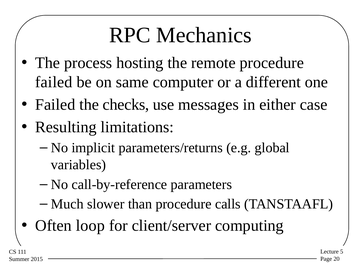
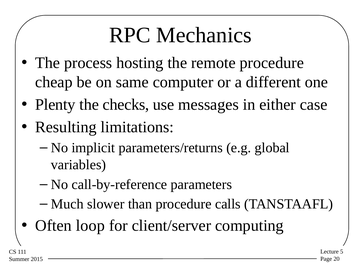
failed at (54, 82): failed -> cheap
Failed at (55, 105): Failed -> Plenty
